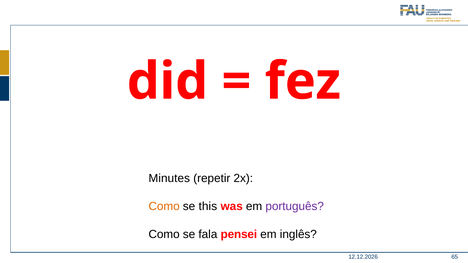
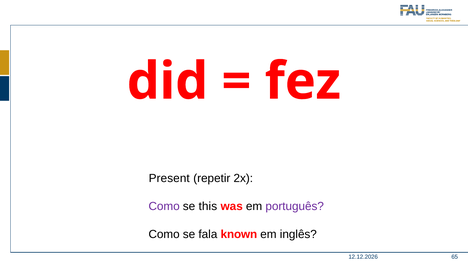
Minutes: Minutes -> Present
Como at (164, 206) colour: orange -> purple
pensei: pensei -> known
